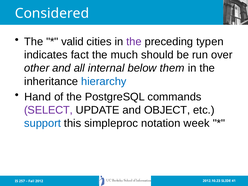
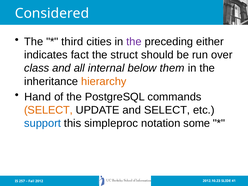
valid: valid -> third
typen: typen -> either
much: much -> struct
other: other -> class
hierarchy colour: blue -> orange
SELECT at (48, 110) colour: purple -> orange
and OBJECT: OBJECT -> SELECT
week: week -> some
